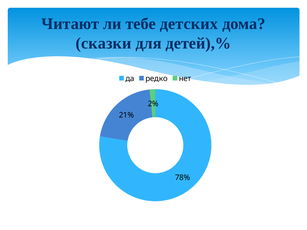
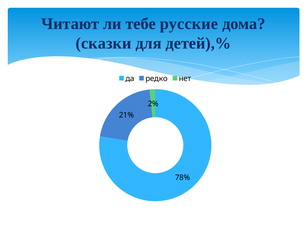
детских: детских -> русские
